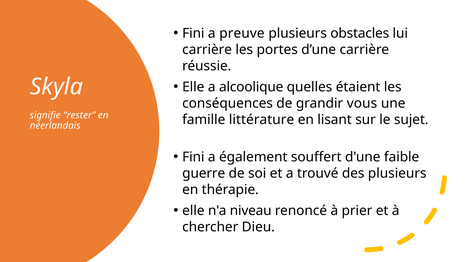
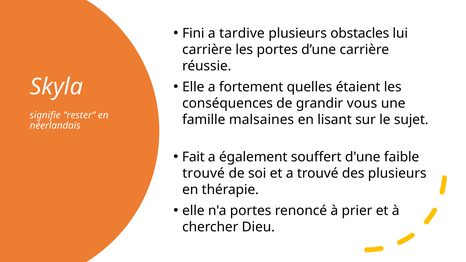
preuve: preuve -> tardive
alcoolique: alcoolique -> fortement
littérature: littérature -> malsaines
Fini at (193, 157): Fini -> Fait
guerre at (204, 173): guerre -> trouvé
n'a niveau: niveau -> portes
